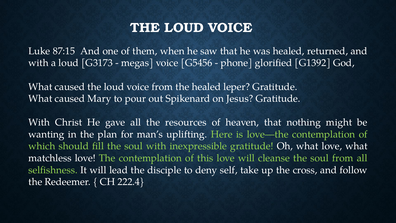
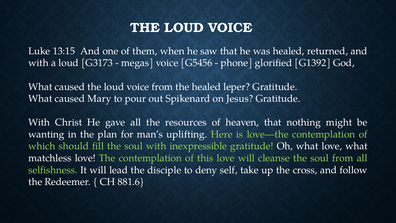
87:15: 87:15 -> 13:15
222.4: 222.4 -> 881.6
